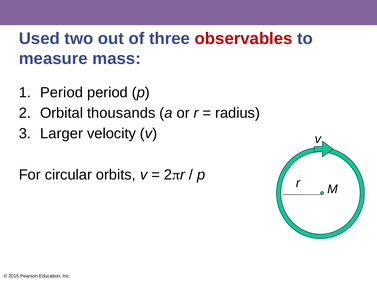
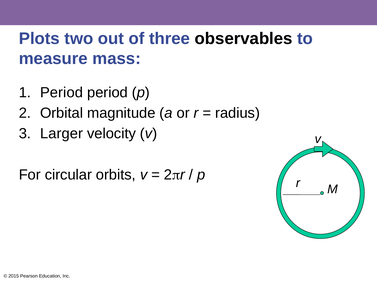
Used: Used -> Plots
observables colour: red -> black
thousands: thousands -> magnitude
